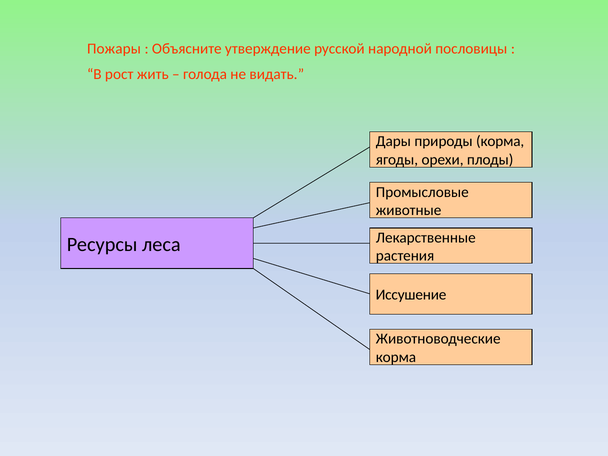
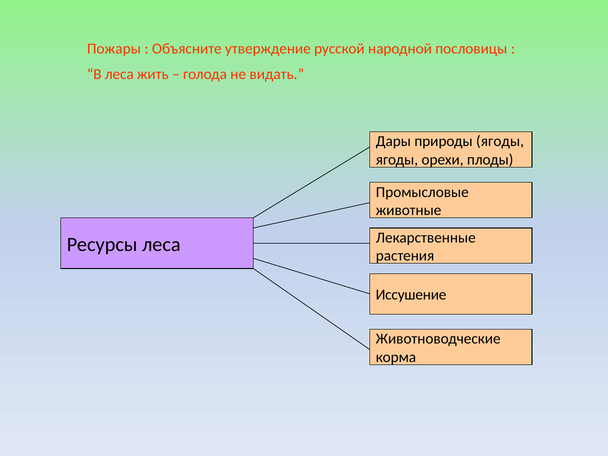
В рост: рост -> леса
природы корма: корма -> ягоды
